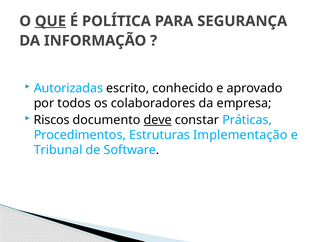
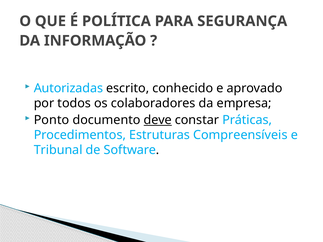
QUE underline: present -> none
Riscos: Riscos -> Ponto
Implementação: Implementação -> Compreensíveis
